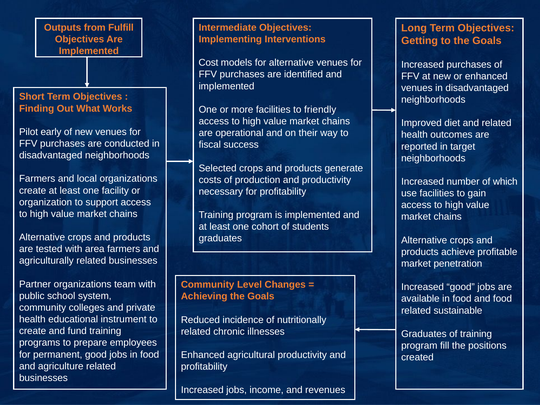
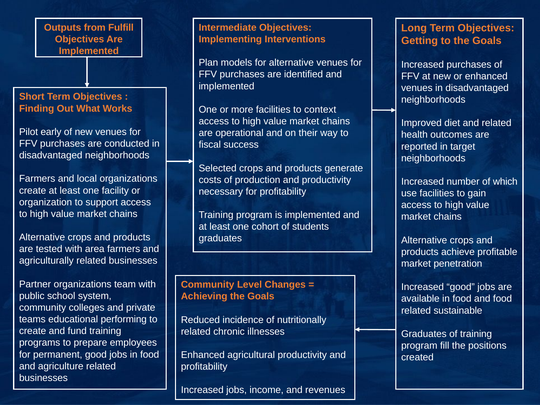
Cost: Cost -> Plan
friendly: friendly -> context
health at (32, 319): health -> teams
instrument: instrument -> performing
